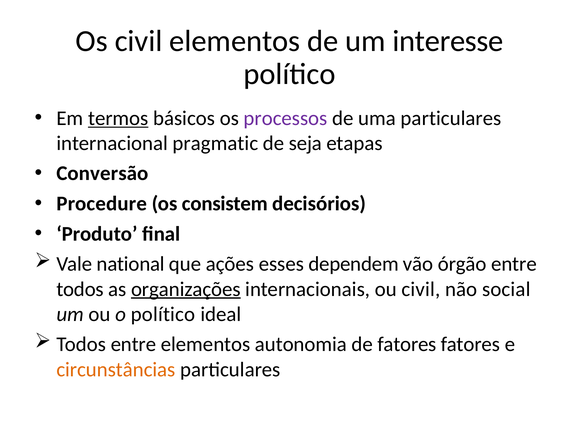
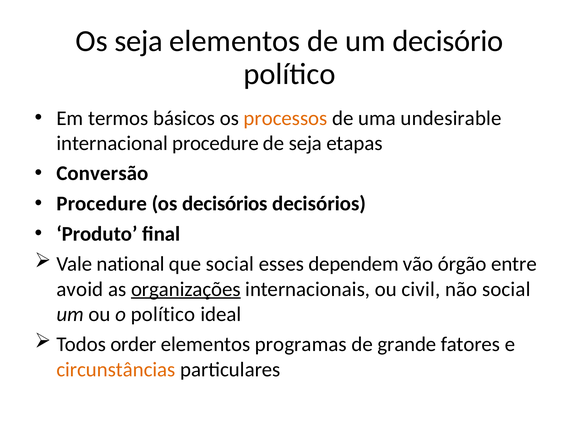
Os civil: civil -> seja
interesse: interesse -> decisório
termos underline: present -> none
processos colour: purple -> orange
uma particulares: particulares -> undesirable
internacional pragmatic: pragmatic -> procedure
os consistem: consistem -> decisórios
que ações: ações -> social
todos at (80, 289): todos -> avoid
Todos entre: entre -> order
autonomia: autonomia -> programas
de fatores: fatores -> grande
